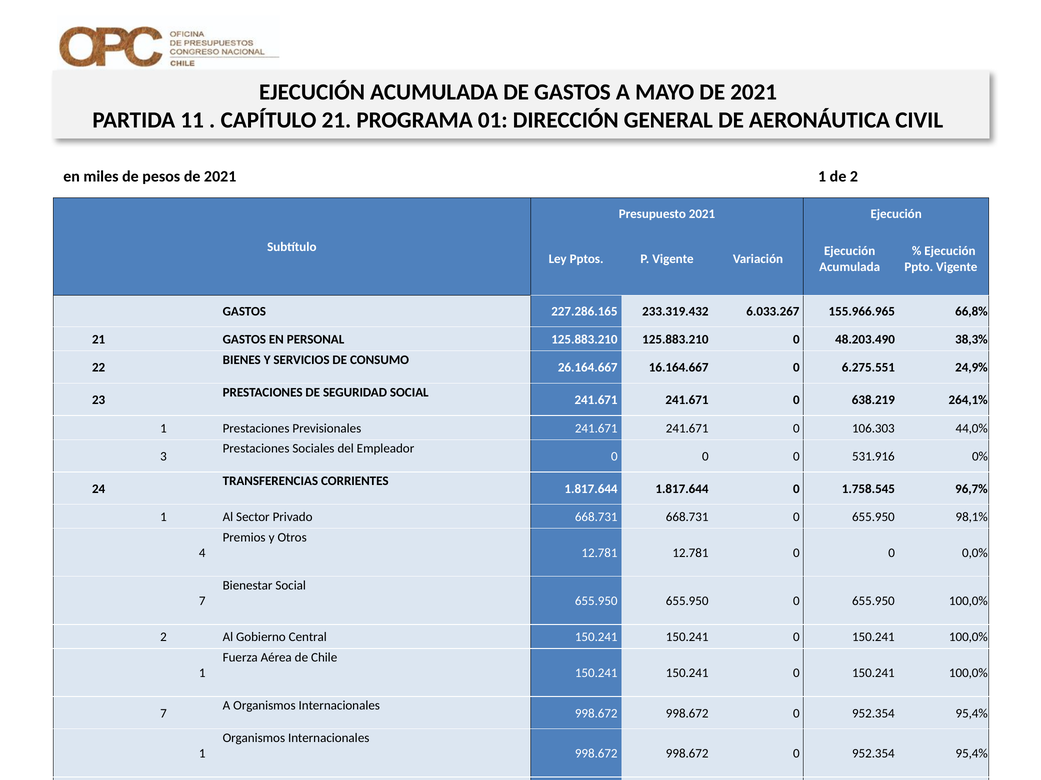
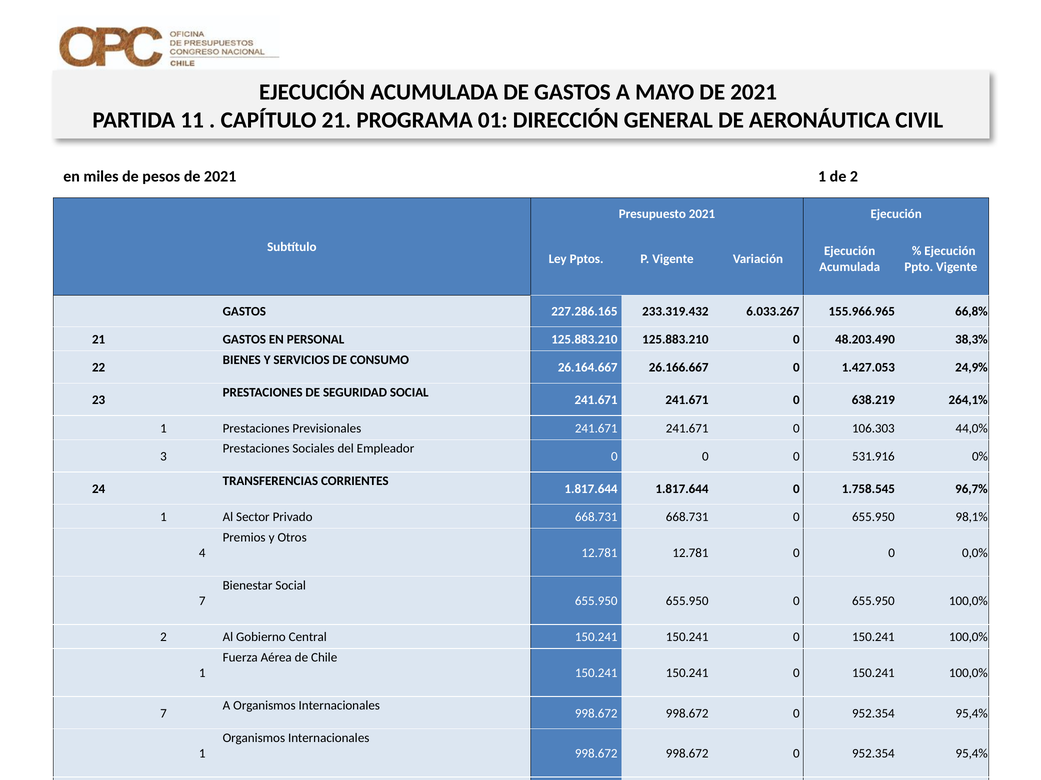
16.164.667: 16.164.667 -> 26.166.667
6.275.551: 6.275.551 -> 1.427.053
